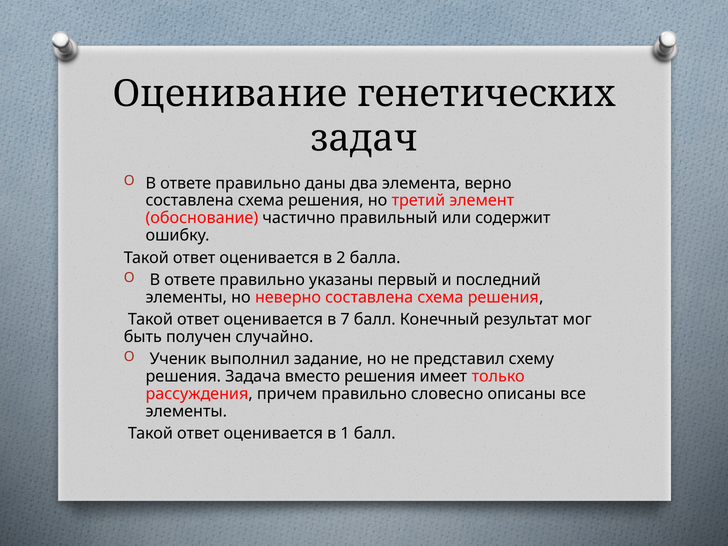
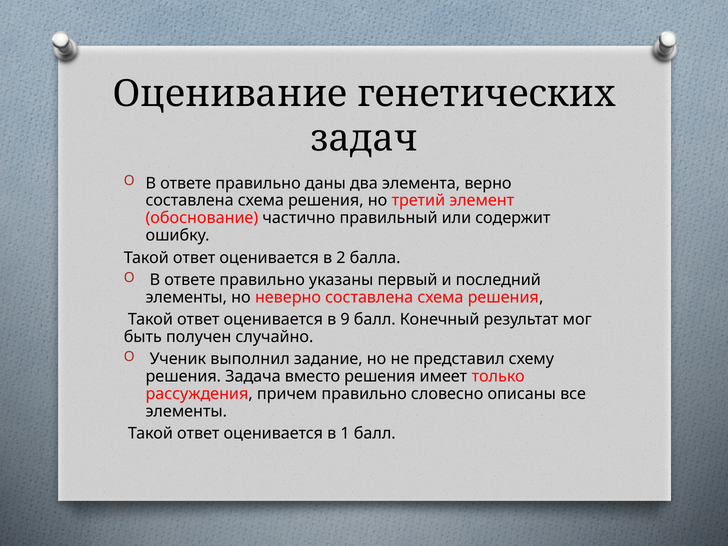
7: 7 -> 9
